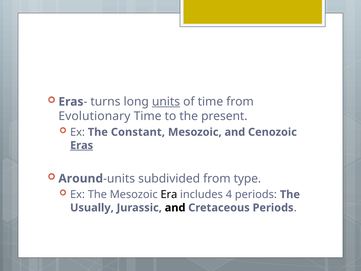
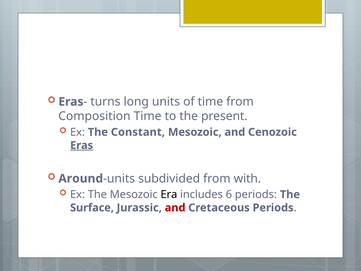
units at (166, 102) underline: present -> none
Evolutionary: Evolutionary -> Composition
type: type -> with
4: 4 -> 6
Usually: Usually -> Surface
and at (175, 208) colour: black -> red
